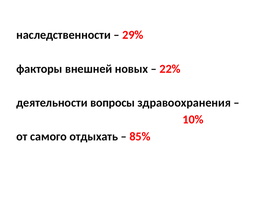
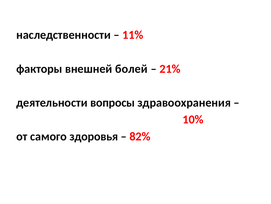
29%: 29% -> 11%
новых: новых -> болей
22%: 22% -> 21%
отдыхать: отдыхать -> здоровья
85%: 85% -> 82%
